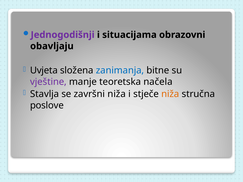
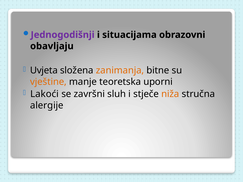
zanimanja colour: blue -> orange
vještine colour: purple -> orange
načela: načela -> uporni
Stavlja: Stavlja -> Lakoći
završni niža: niža -> sluh
poslove: poslove -> alergije
